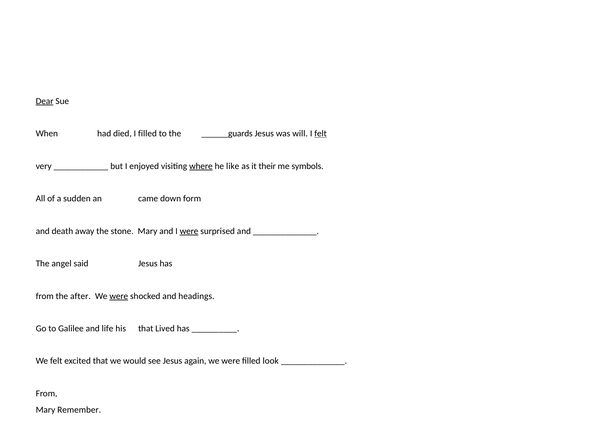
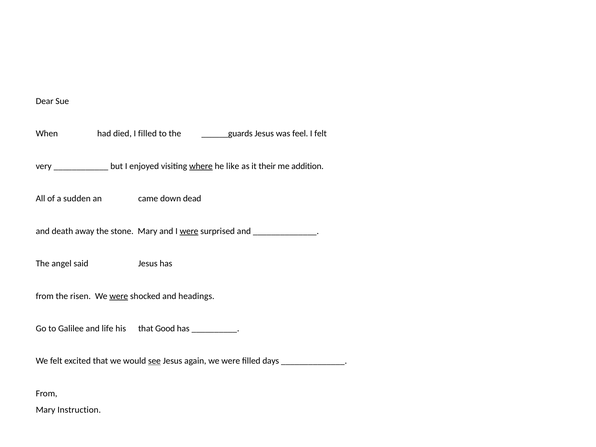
Dear underline: present -> none
will: will -> feel
felt at (321, 134) underline: present -> none
symbols: symbols -> addition
form: form -> dead
after: after -> risen
Lived: Lived -> Good
see underline: none -> present
look: look -> days
Remember: Remember -> Instruction
